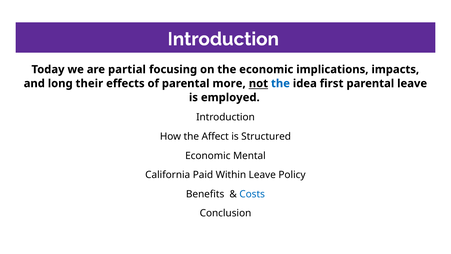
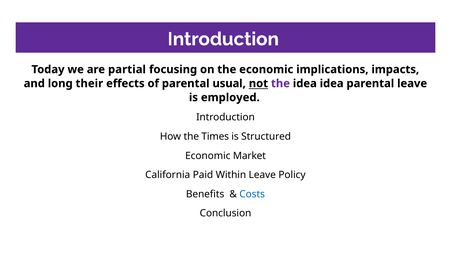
more: more -> usual
the at (280, 83) colour: blue -> purple
idea first: first -> idea
Affect: Affect -> Times
Mental: Mental -> Market
